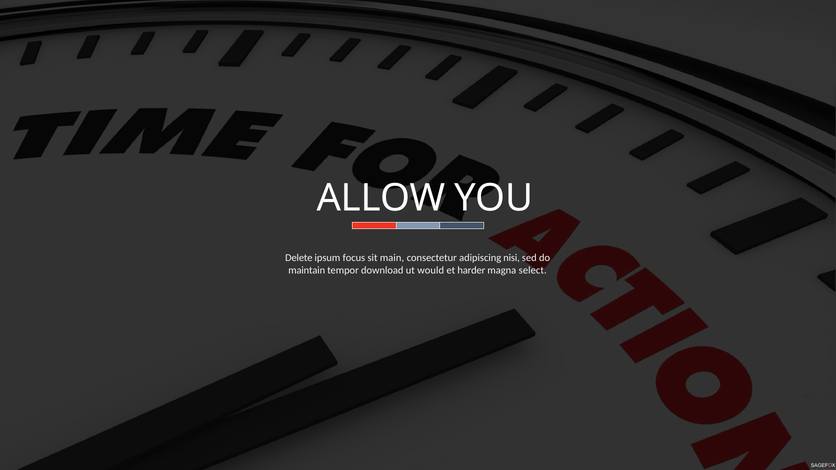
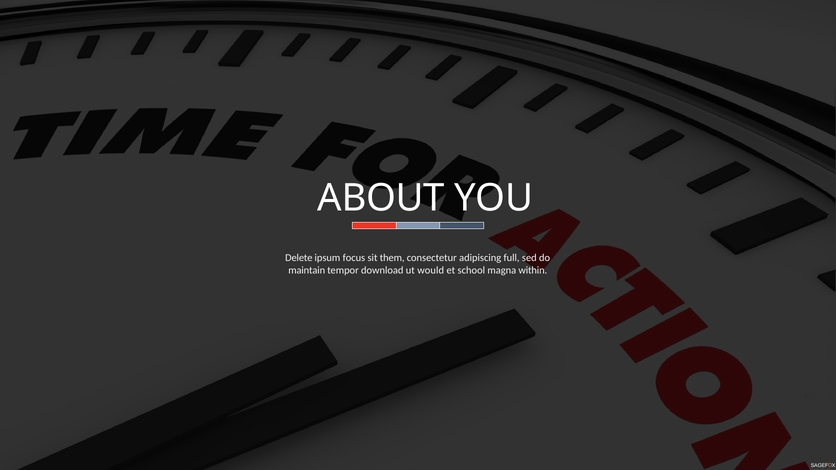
ALLOW: ALLOW -> ABOUT
main: main -> them
nisi: nisi -> full
harder: harder -> school
select: select -> within
